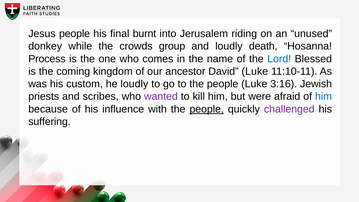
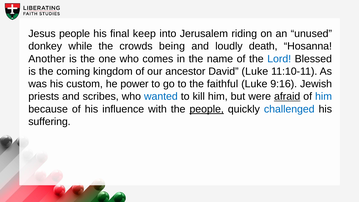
burnt: burnt -> keep
group: group -> being
Process: Process -> Another
he loudly: loudly -> power
to the people: people -> faithful
3:16: 3:16 -> 9:16
wanted colour: purple -> blue
afraid underline: none -> present
challenged colour: purple -> blue
